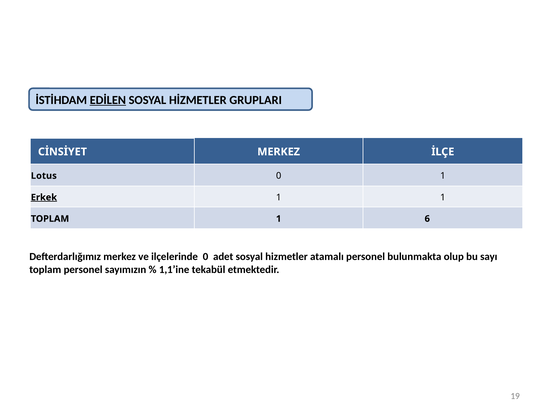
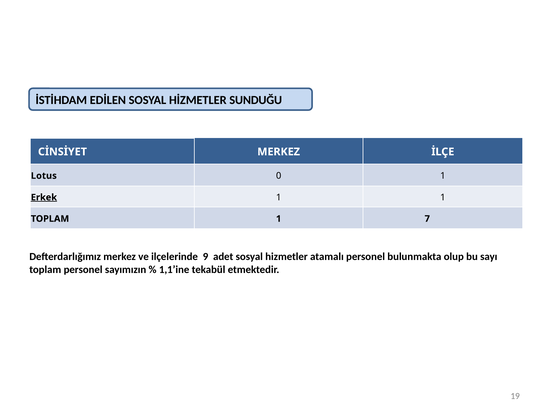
EDİLEN underline: present -> none
GRUPLARI: GRUPLARI -> SUNDUĞU
6: 6 -> 7
ilçelerinde 0: 0 -> 9
